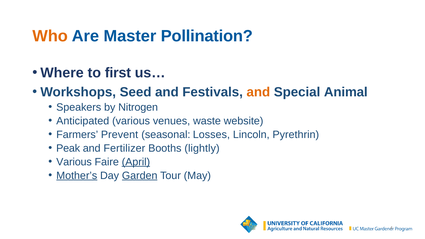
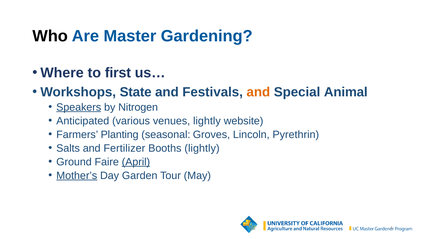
Who colour: orange -> black
Pollination: Pollination -> Gardening
Seed: Seed -> State
Speakers underline: none -> present
venues waste: waste -> lightly
Prevent: Prevent -> Planting
Losses: Losses -> Groves
Peak: Peak -> Salts
Various at (74, 162): Various -> Ground
Garden underline: present -> none
